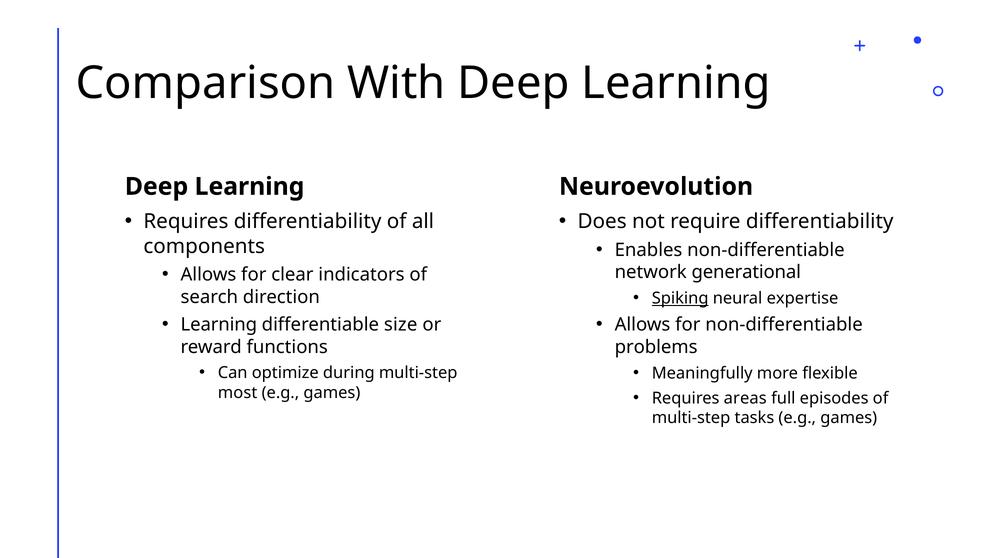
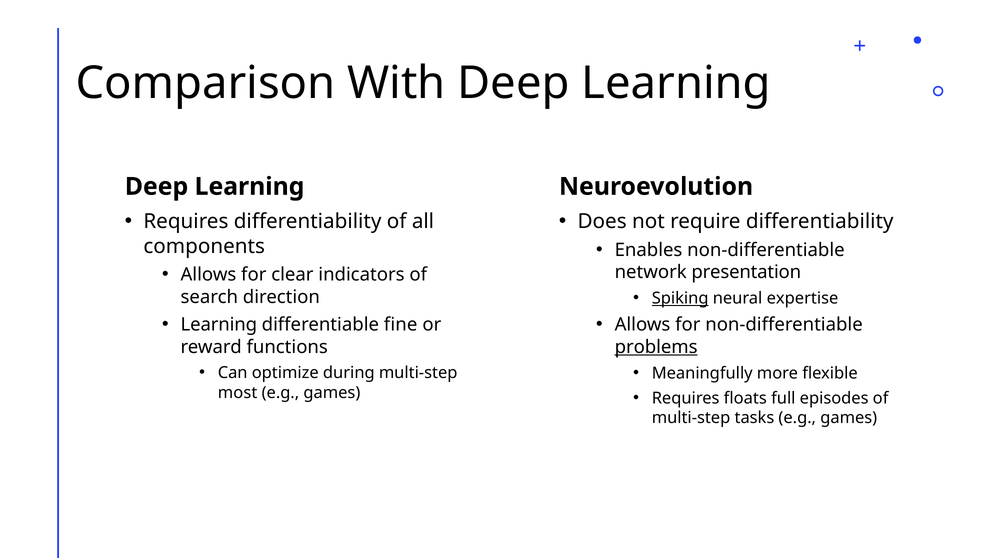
generational: generational -> presentation
size: size -> fine
problems underline: none -> present
areas: areas -> floats
